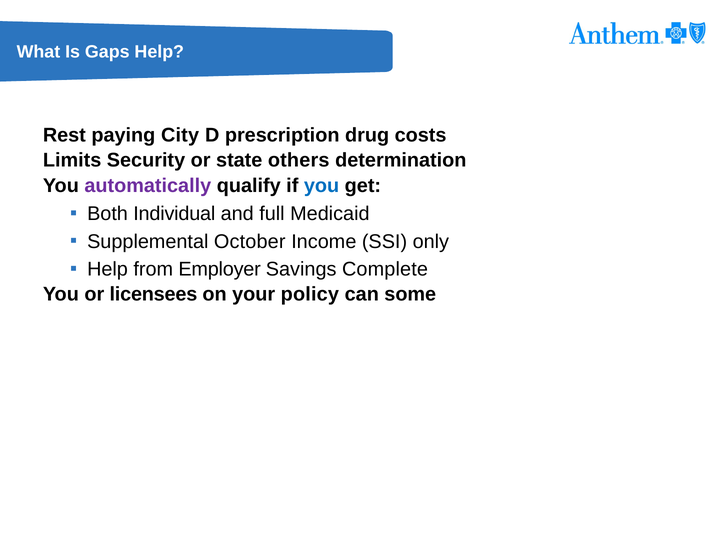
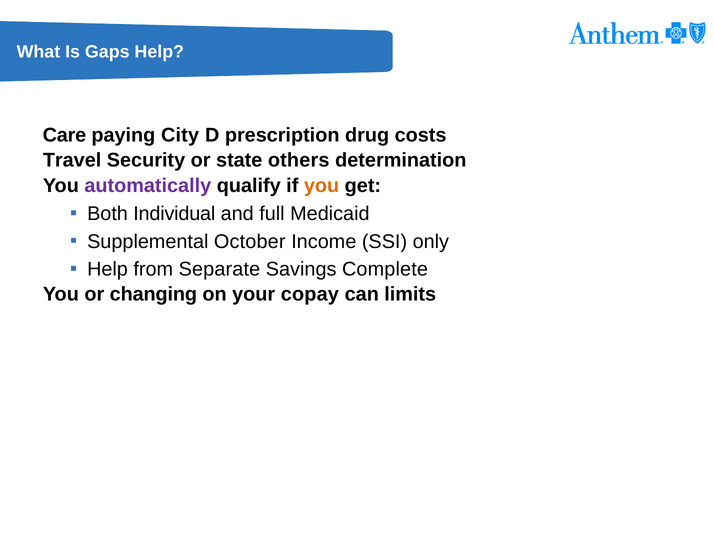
Rest: Rest -> Care
Limits: Limits -> Travel
you at (322, 186) colour: blue -> orange
Employer: Employer -> Separate
licensees: licensees -> changing
policy: policy -> copay
some: some -> limits
